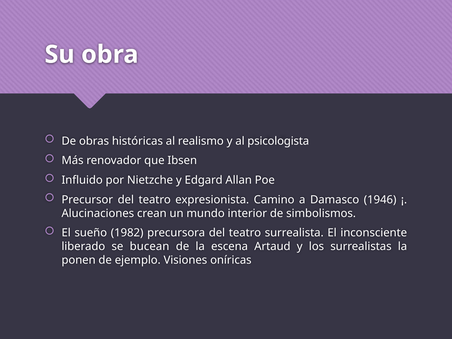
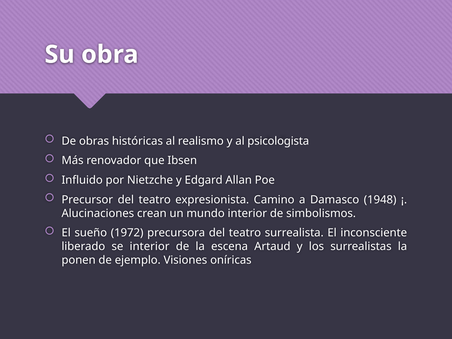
1946: 1946 -> 1948
1982: 1982 -> 1972
se bucean: bucean -> interior
